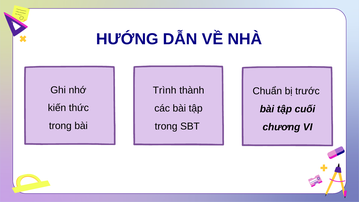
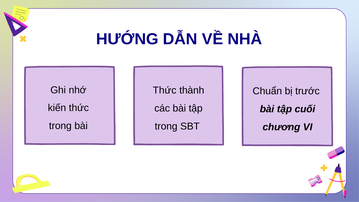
Trình at (165, 90): Trình -> Thức
